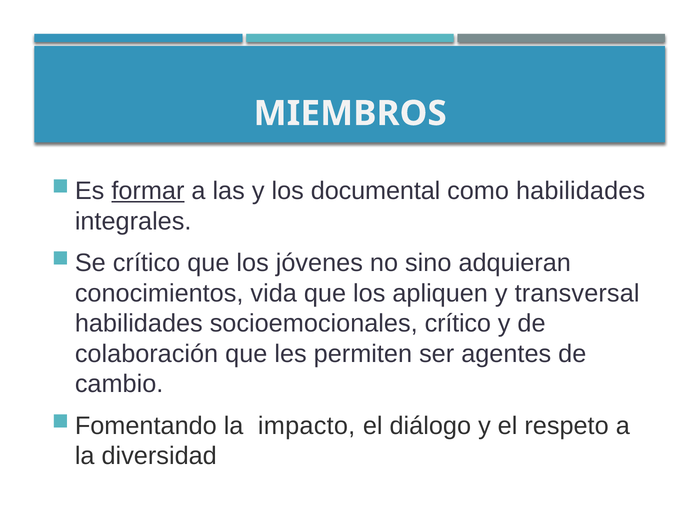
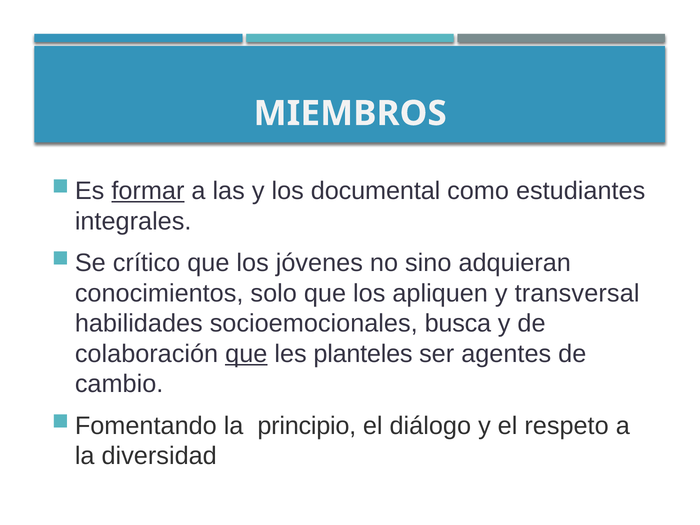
como habilidades: habilidades -> estudiantes
vida: vida -> solo
socioemocionales crítico: crítico -> busca
que at (246, 354) underline: none -> present
permiten: permiten -> planteles
impacto: impacto -> principio
